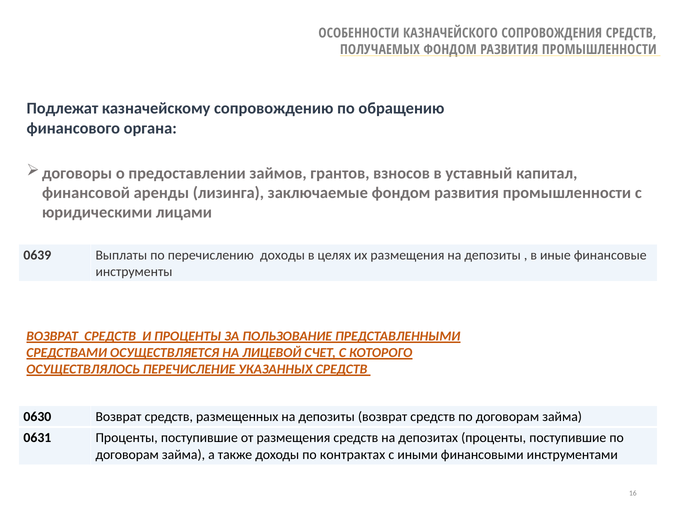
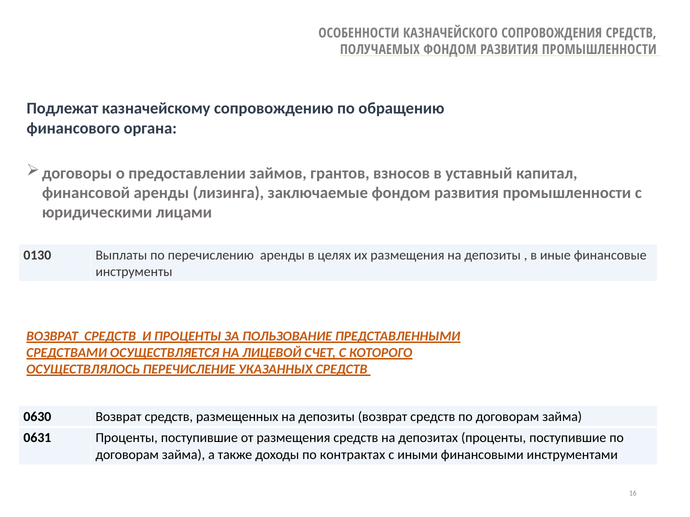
0639: 0639 -> 0130
перечислению доходы: доходы -> аренды
